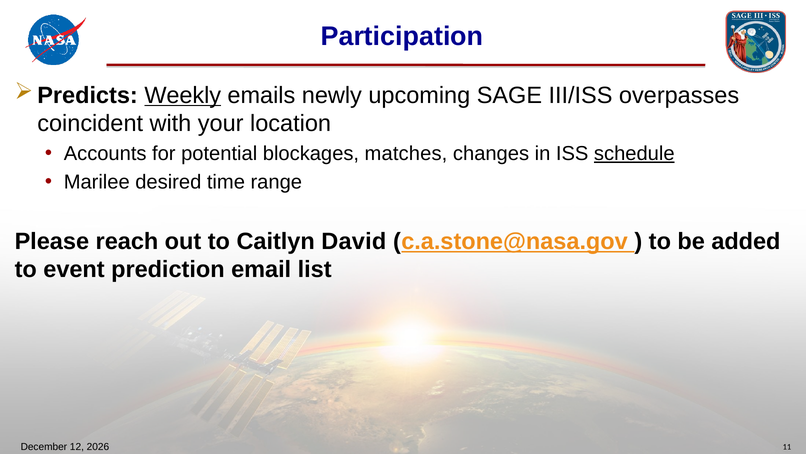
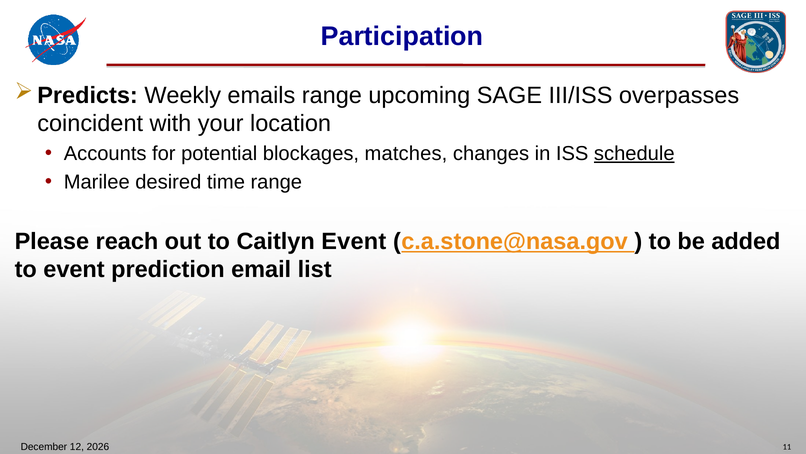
Weekly underline: present -> none
emails newly: newly -> range
Caitlyn David: David -> Event
